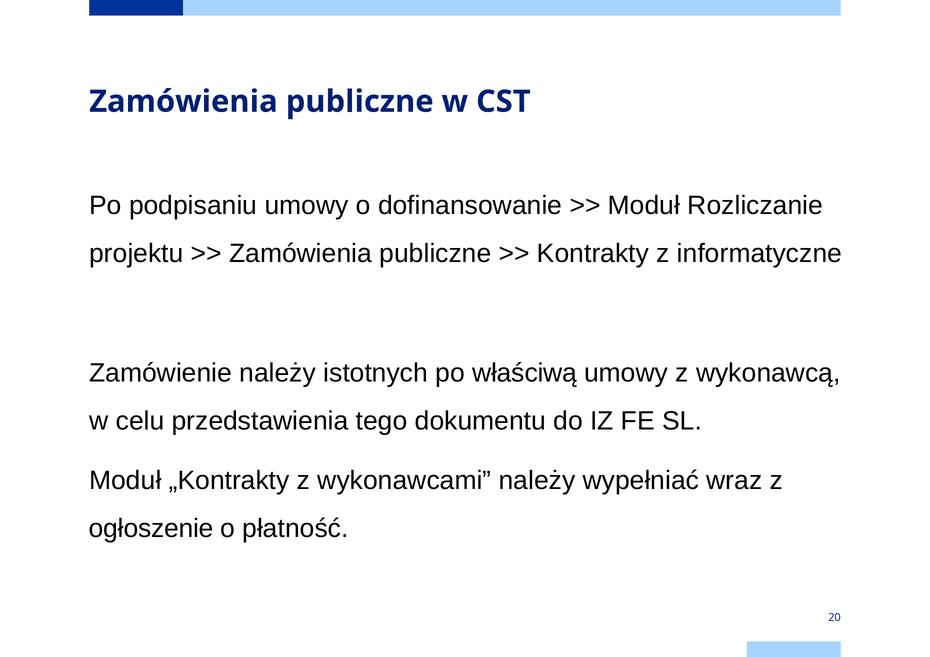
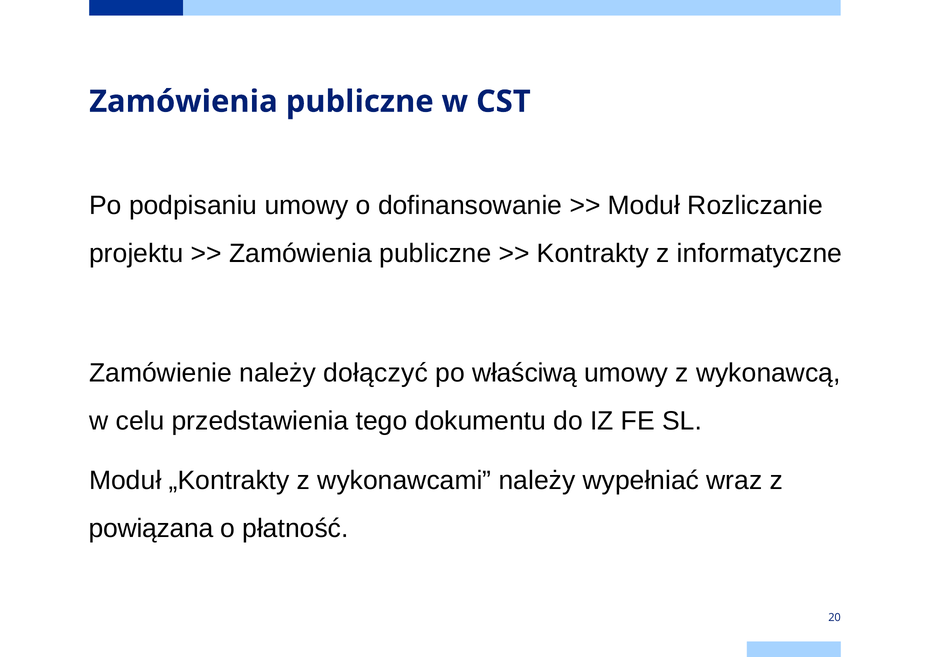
istotnych: istotnych -> dołączyć
ogłoszenie: ogłoszenie -> powiązana
